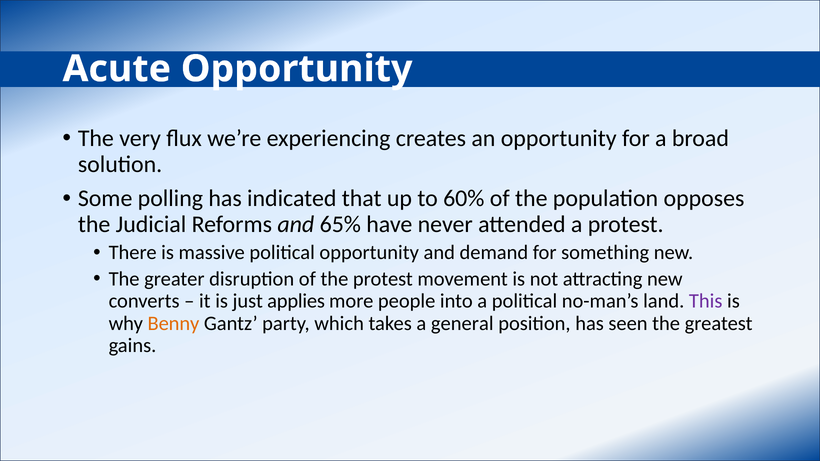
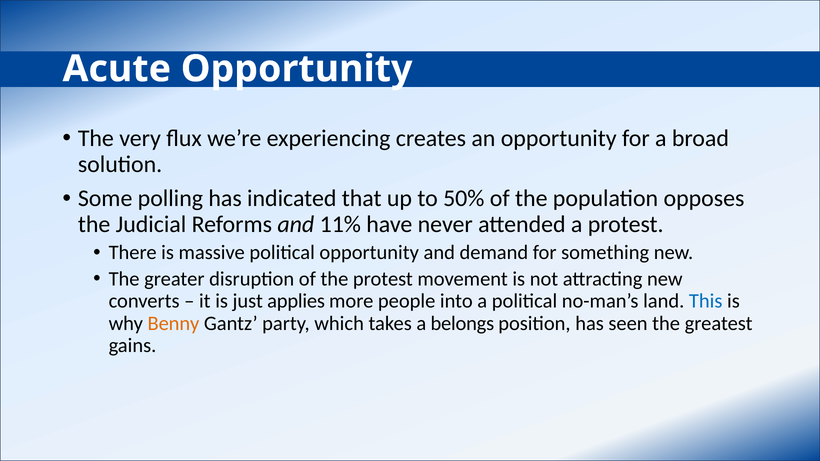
60%: 60% -> 50%
65%: 65% -> 11%
This colour: purple -> blue
general: general -> belongs
